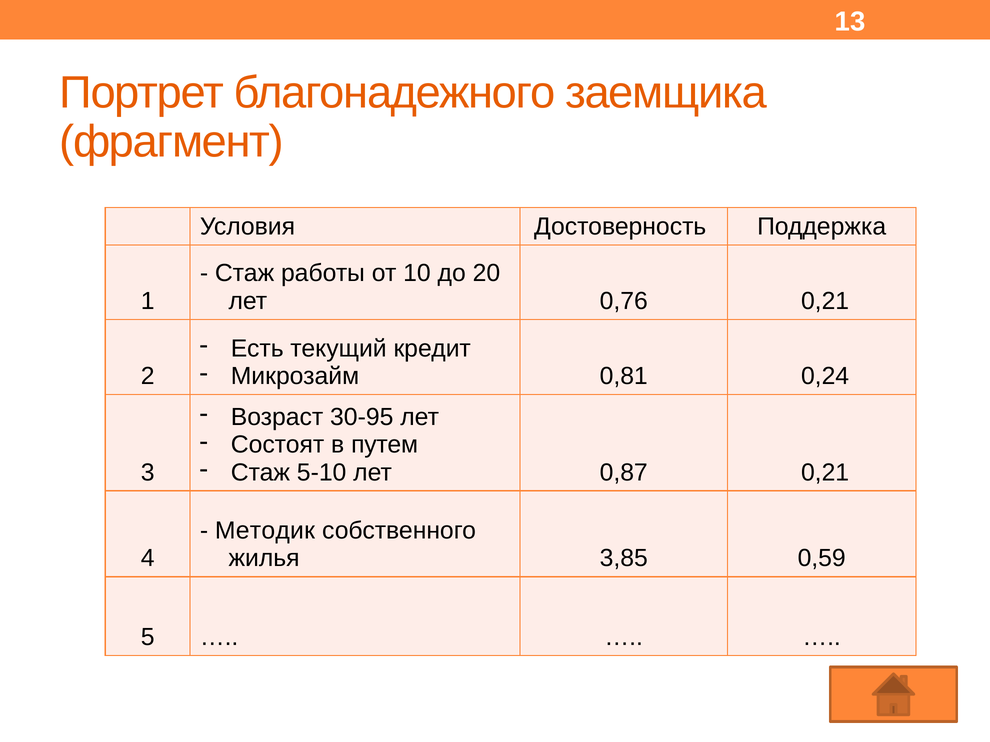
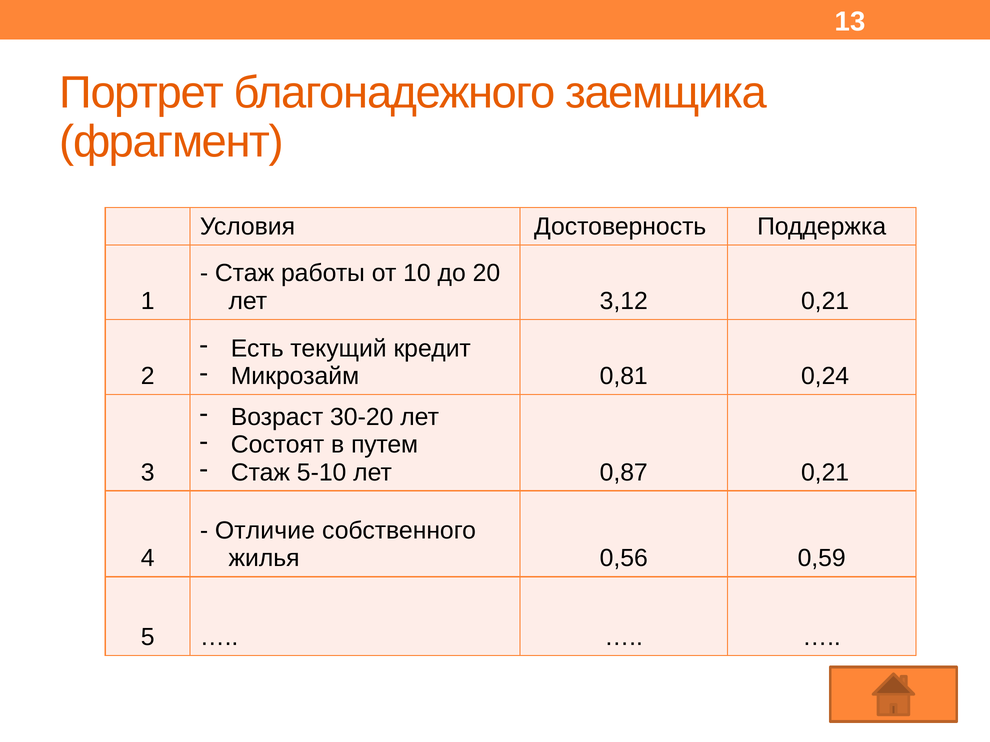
0,76: 0,76 -> 3,12
30-95: 30-95 -> 30-20
Методик: Методик -> Отличие
3,85: 3,85 -> 0,56
